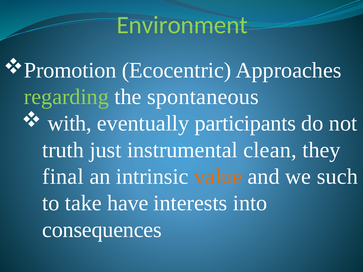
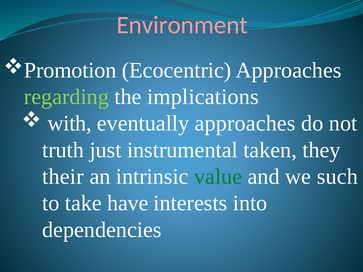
Environment colour: light green -> pink
spontaneous: spontaneous -> implications
eventually participants: participants -> approaches
clean: clean -> taken
final: final -> their
value colour: orange -> green
consequences: consequences -> dependencies
